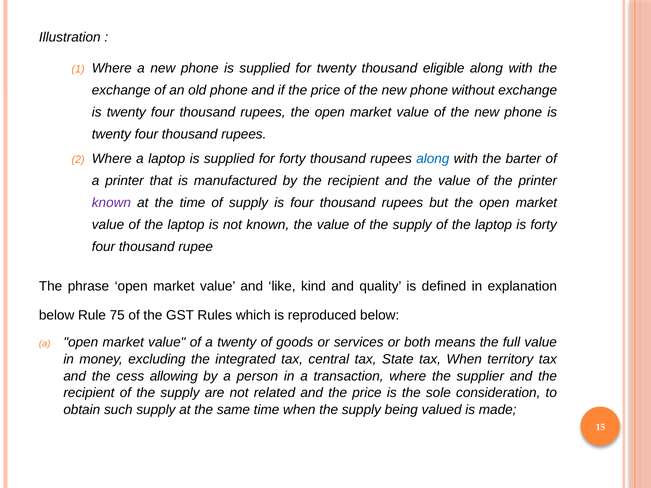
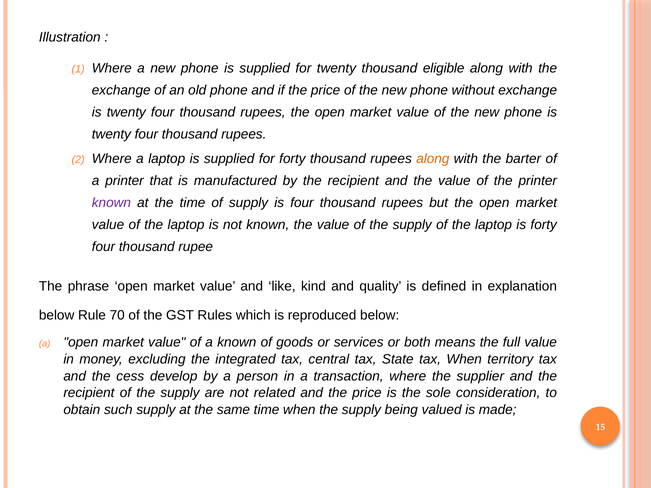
along at (433, 159) colour: blue -> orange
75: 75 -> 70
a twenty: twenty -> known
allowing: allowing -> develop
